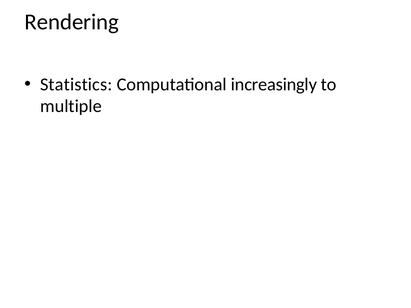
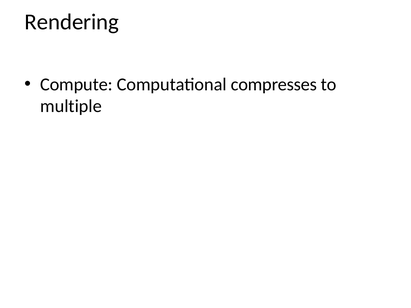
Statistics: Statistics -> Compute
increasingly: increasingly -> compresses
